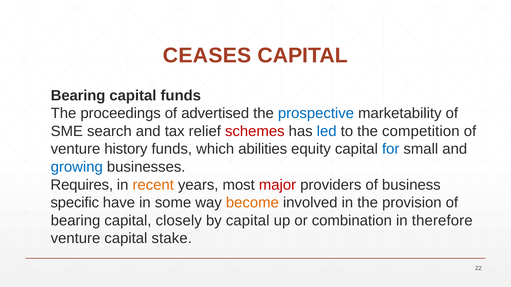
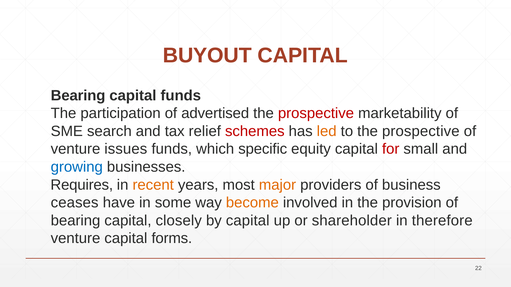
CEASES: CEASES -> BUYOUT
proceedings: proceedings -> participation
prospective at (316, 113) colour: blue -> red
led colour: blue -> orange
to the competition: competition -> prospective
history: history -> issues
abilities: abilities -> specific
for colour: blue -> red
major colour: red -> orange
specific: specific -> ceases
combination: combination -> shareholder
stake: stake -> forms
